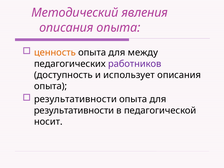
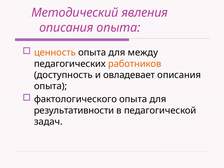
работников colour: purple -> orange
использует: использует -> овладевает
результативности at (75, 99): результативности -> фактологического
носит: носит -> задач
